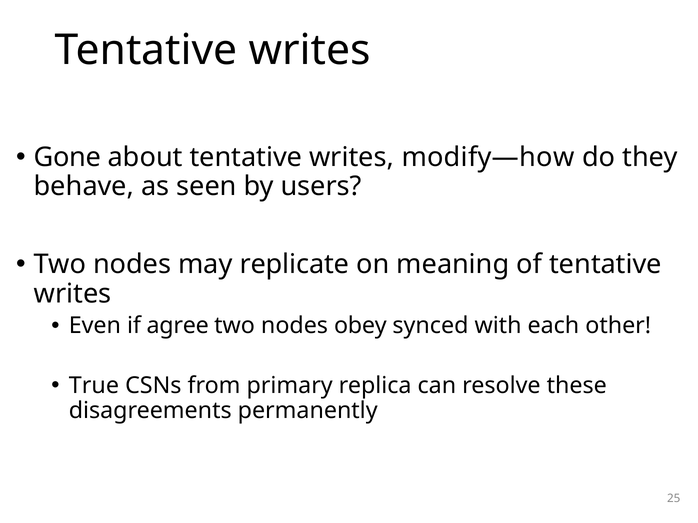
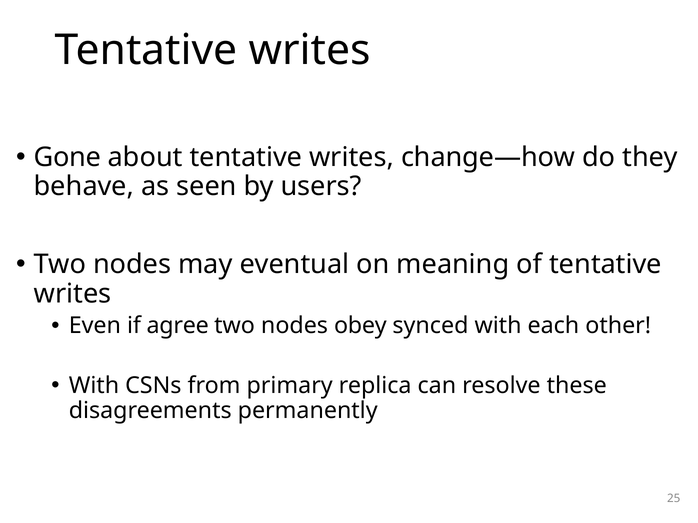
modify—how: modify—how -> change—how
replicate: replicate -> eventual
True at (94, 386): True -> With
